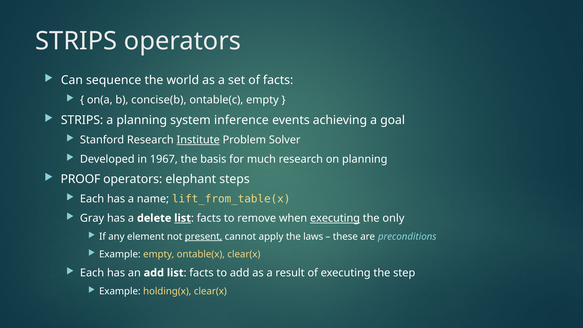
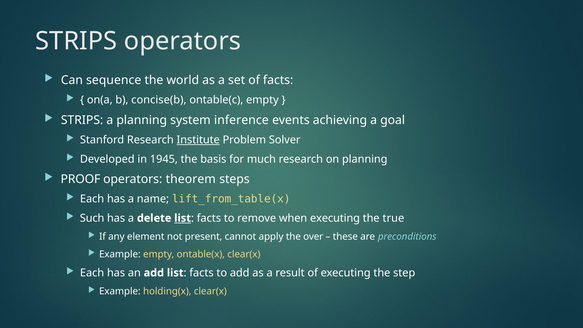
1967: 1967 -> 1945
elephant: elephant -> theorem
Gray: Gray -> Such
executing at (335, 218) underline: present -> none
only: only -> true
present underline: present -> none
laws: laws -> over
